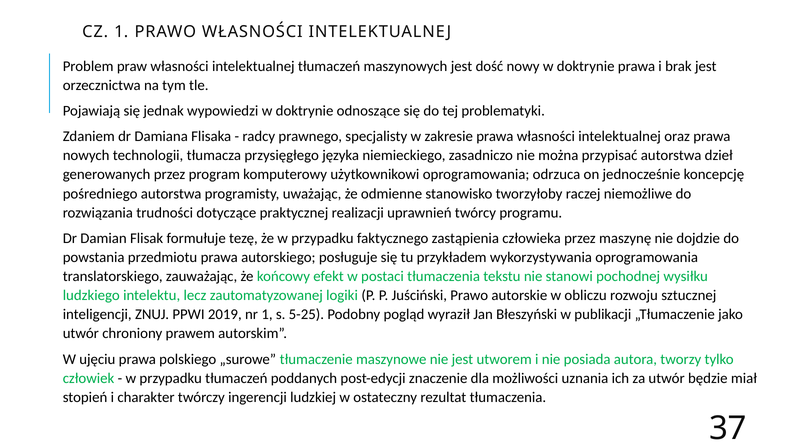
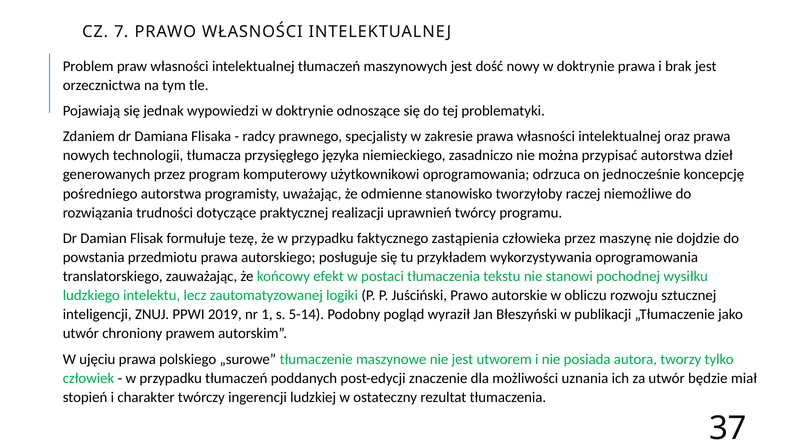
CZ 1: 1 -> 7
5-25: 5-25 -> 5-14
